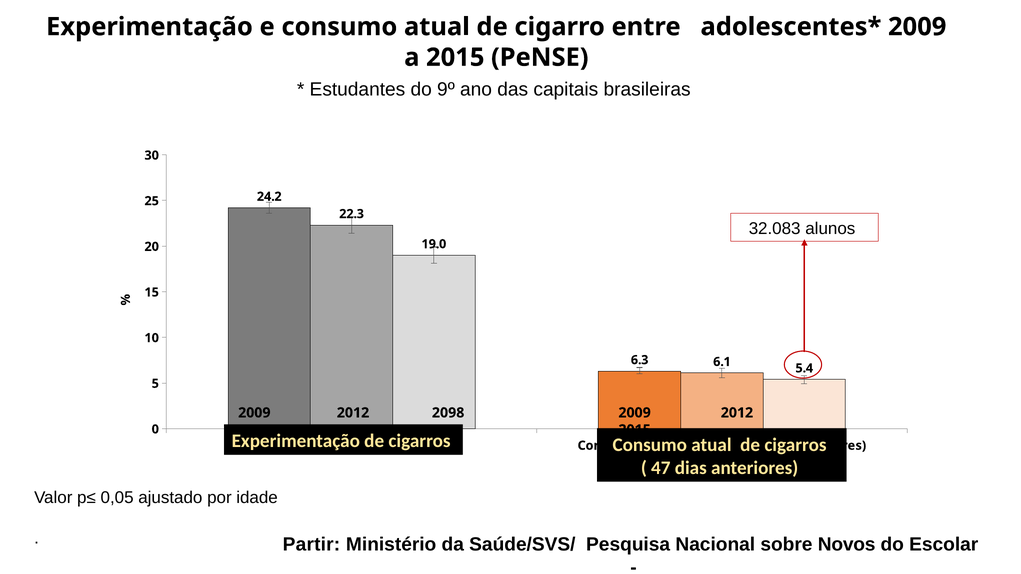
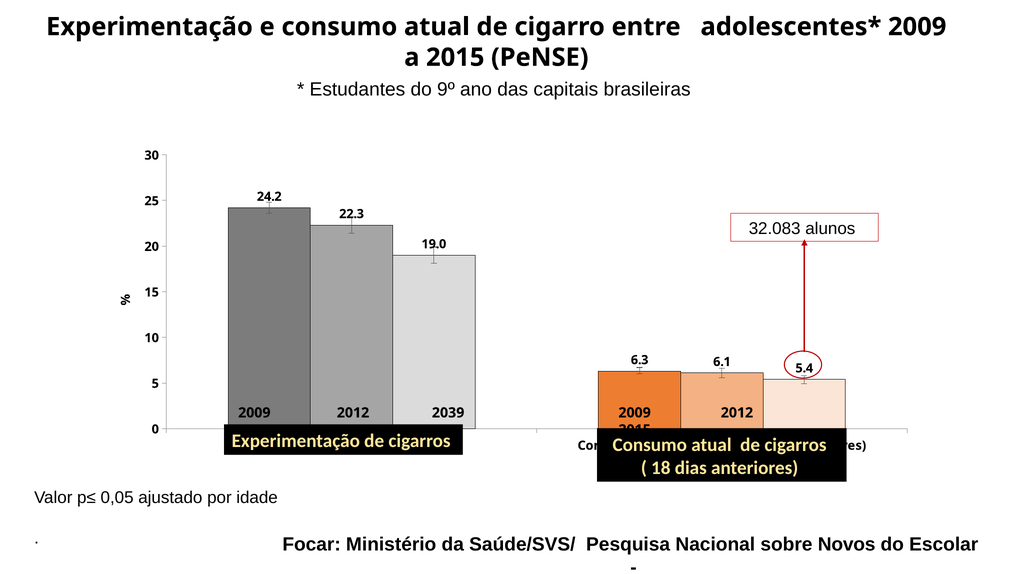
2098: 2098 -> 2039
47: 47 -> 18
Partir: Partir -> Focar
